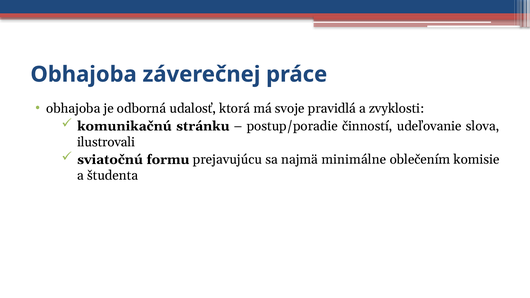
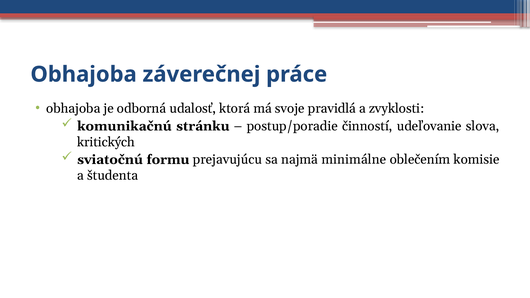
ilustrovali: ilustrovali -> kritických
